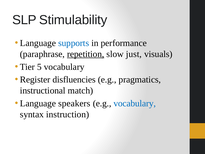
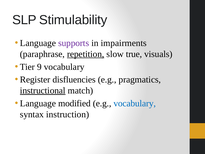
supports colour: blue -> purple
performance: performance -> impairments
just: just -> true
5: 5 -> 9
instructional underline: none -> present
speakers: speakers -> modified
